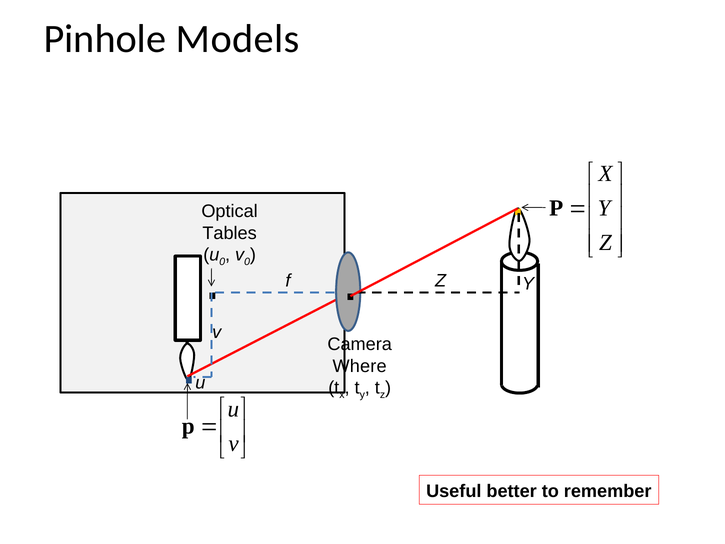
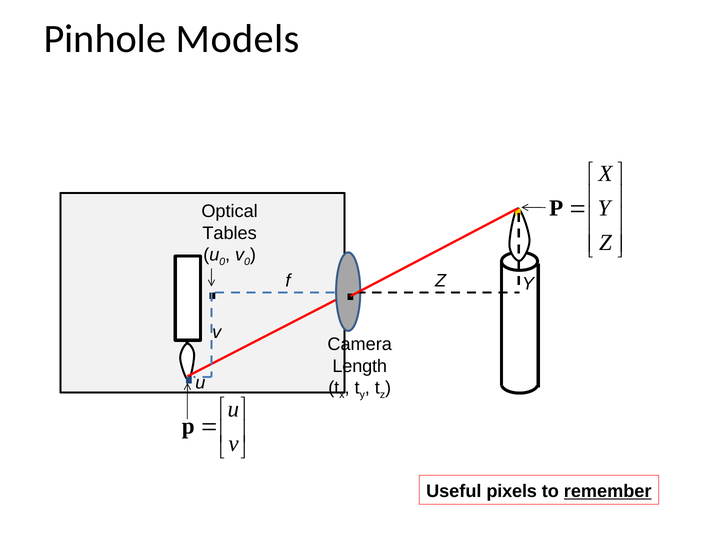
Where: Where -> Length
better: better -> pixels
remember underline: none -> present
